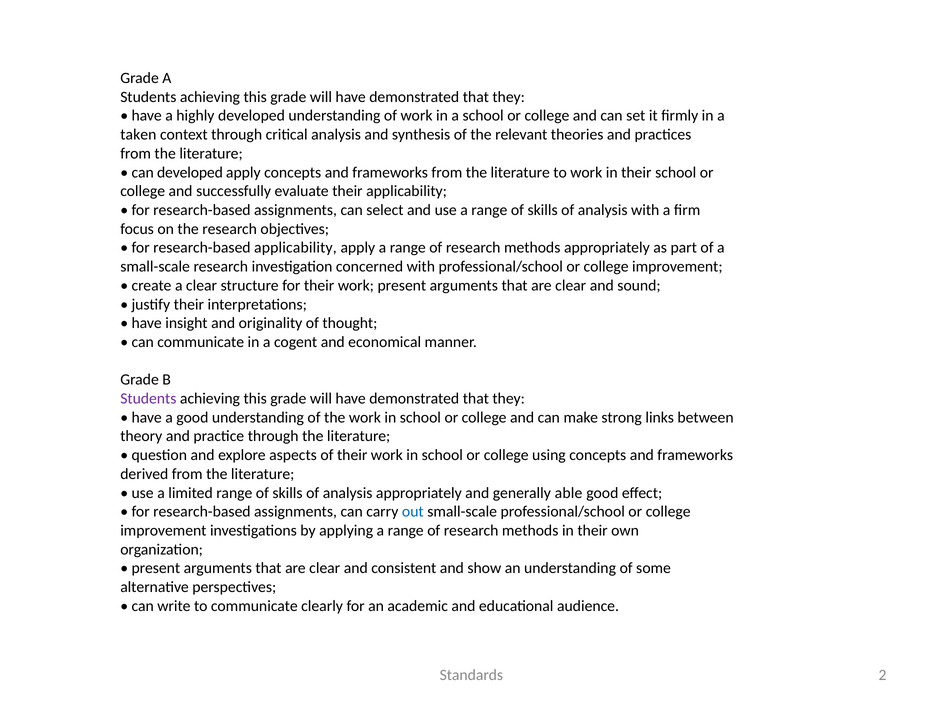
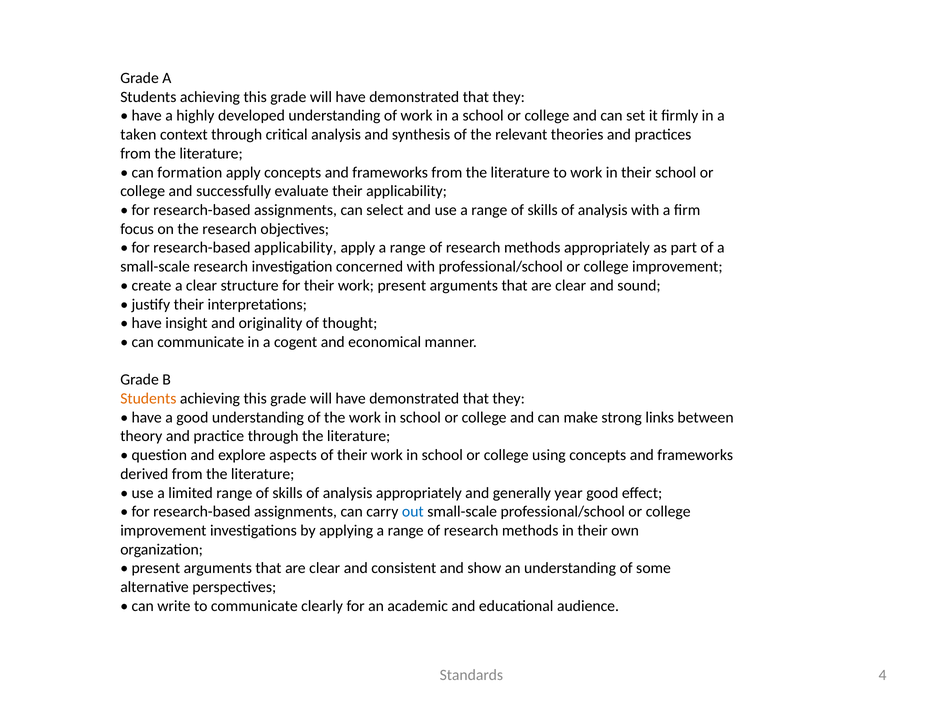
can developed: developed -> formation
Students at (148, 399) colour: purple -> orange
able: able -> year
2: 2 -> 4
